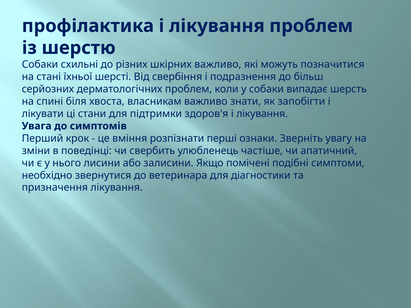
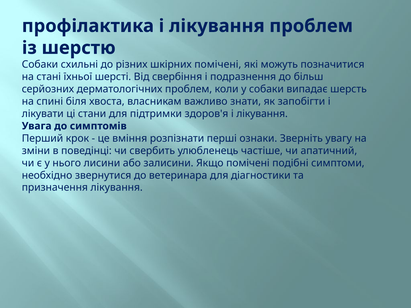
шкірних важливо: важливо -> помічені
